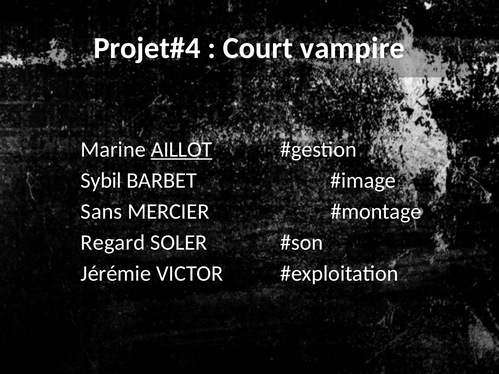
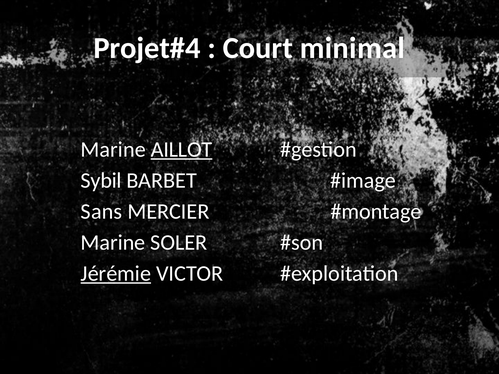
vampire: vampire -> minimal
Regard at (113, 243): Regard -> Marine
Jérémie underline: none -> present
